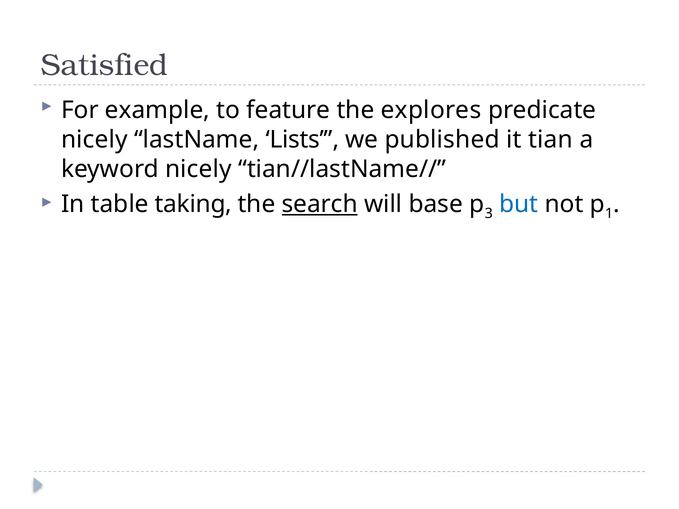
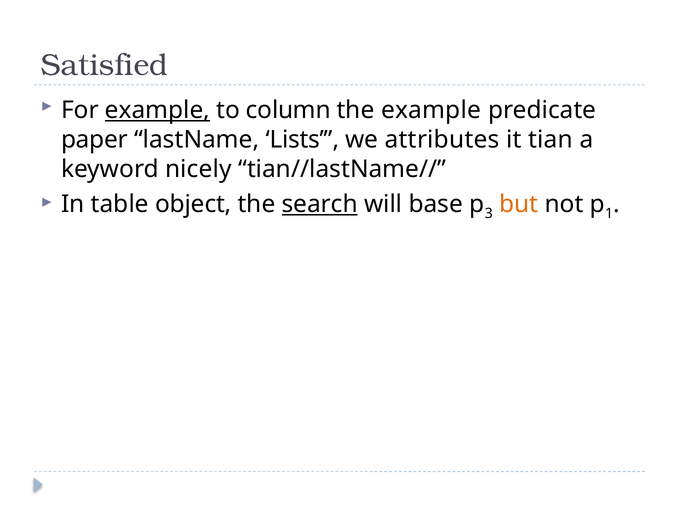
example at (157, 110) underline: none -> present
feature: feature -> column
the explores: explores -> example
nicely at (94, 140): nicely -> paper
published: published -> attributes
taking: taking -> object
but colour: blue -> orange
